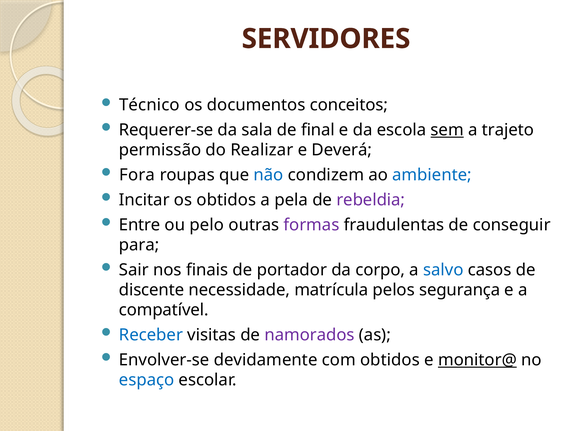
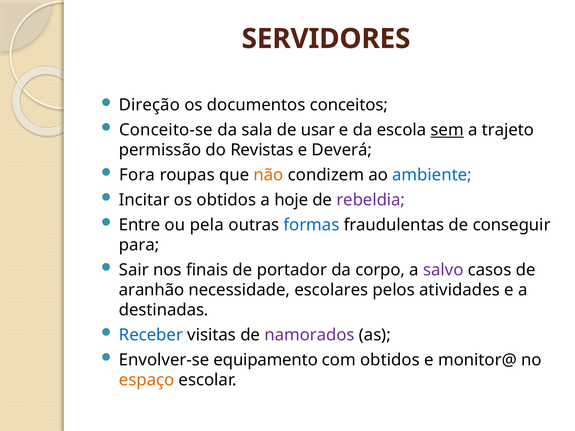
Técnico: Técnico -> Direção
Requerer-se: Requerer-se -> Conceito-se
final: final -> usar
Realizar: Realizar -> Revistas
não colour: blue -> orange
pela: pela -> hoje
pelo: pelo -> pela
formas colour: purple -> blue
salvo colour: blue -> purple
discente: discente -> aranhão
matrícula: matrícula -> escolares
segurança: segurança -> atividades
compatível: compatível -> destinadas
devidamente: devidamente -> equipamento
monitor@ underline: present -> none
espaço colour: blue -> orange
